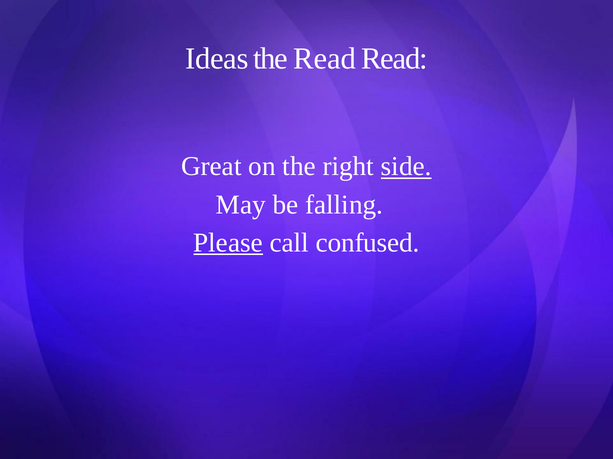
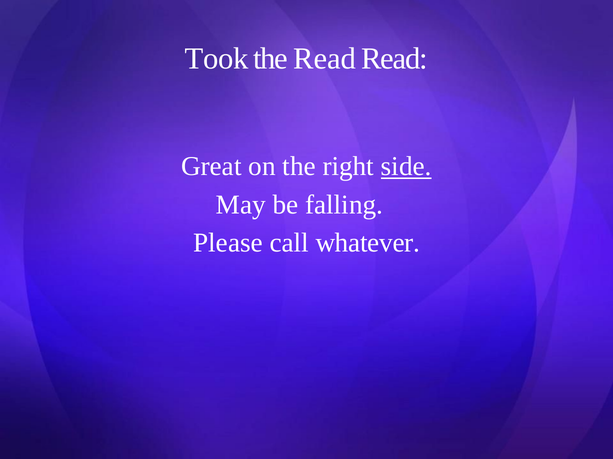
Ideas: Ideas -> Took
Please underline: present -> none
confused: confused -> whatever
